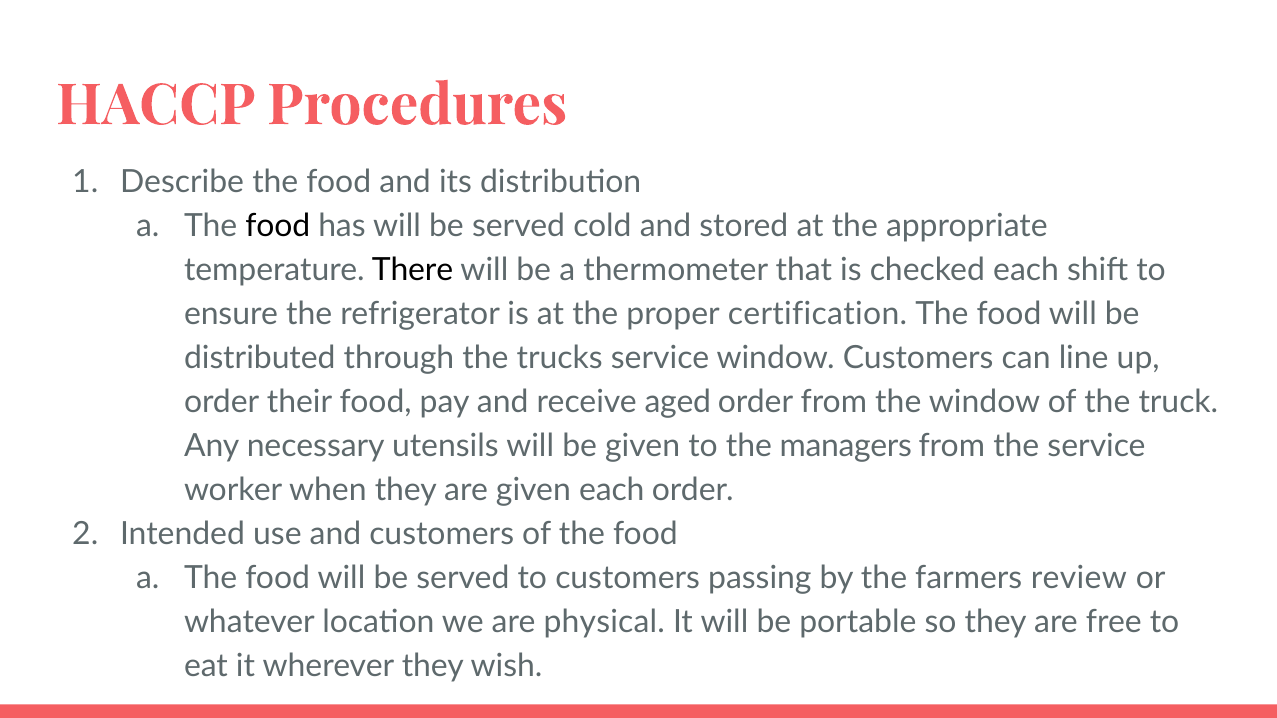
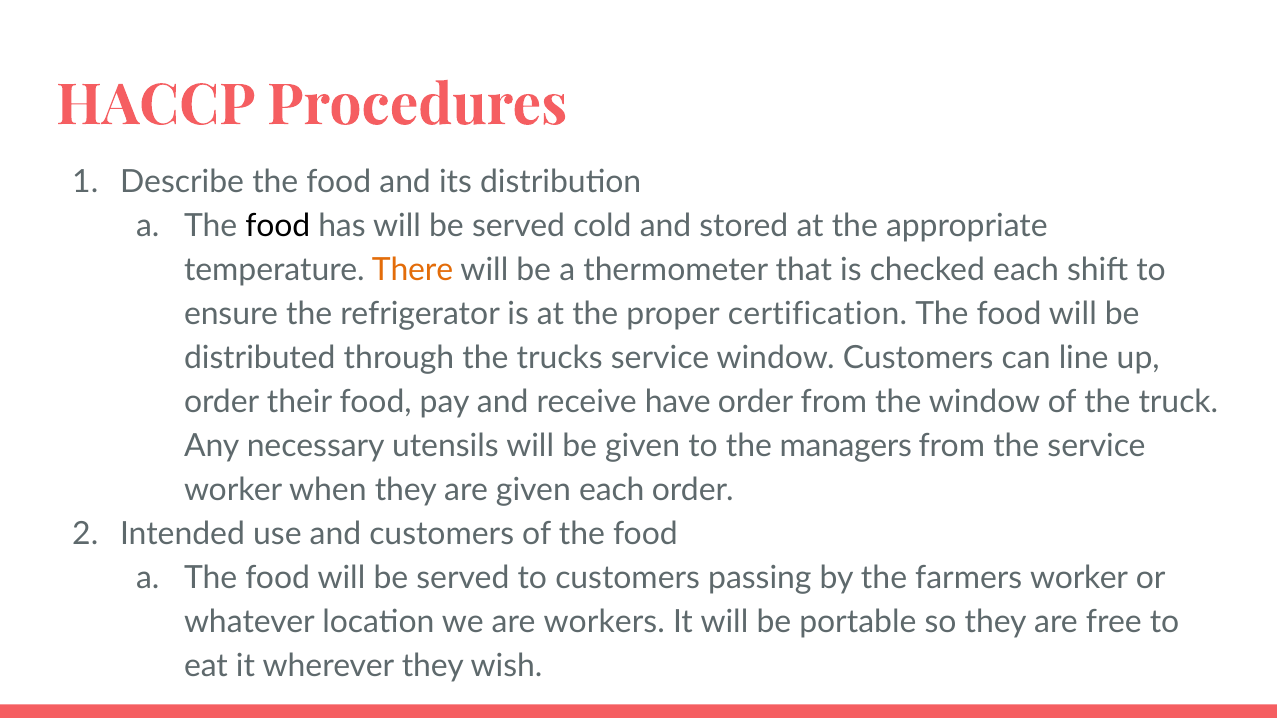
There colour: black -> orange
aged: aged -> have
farmers review: review -> worker
physical: physical -> workers
